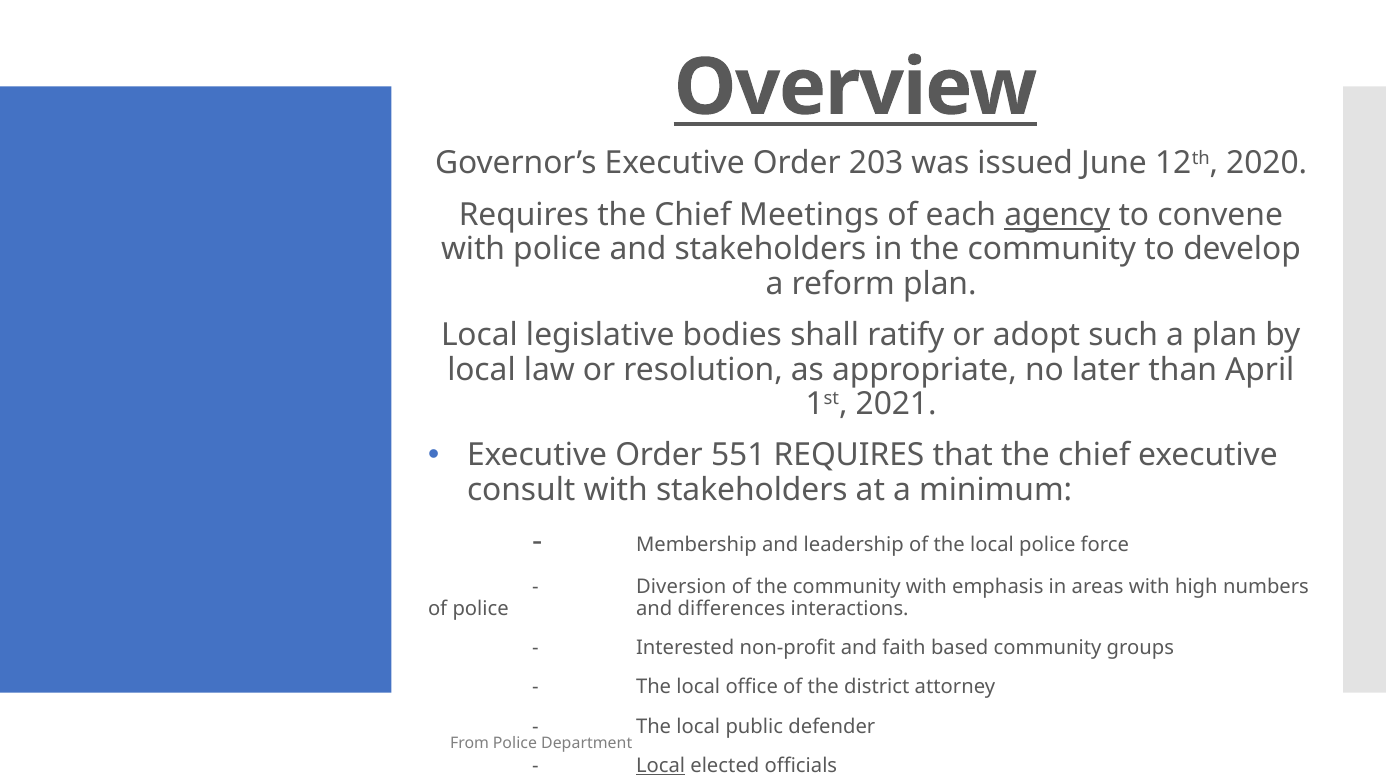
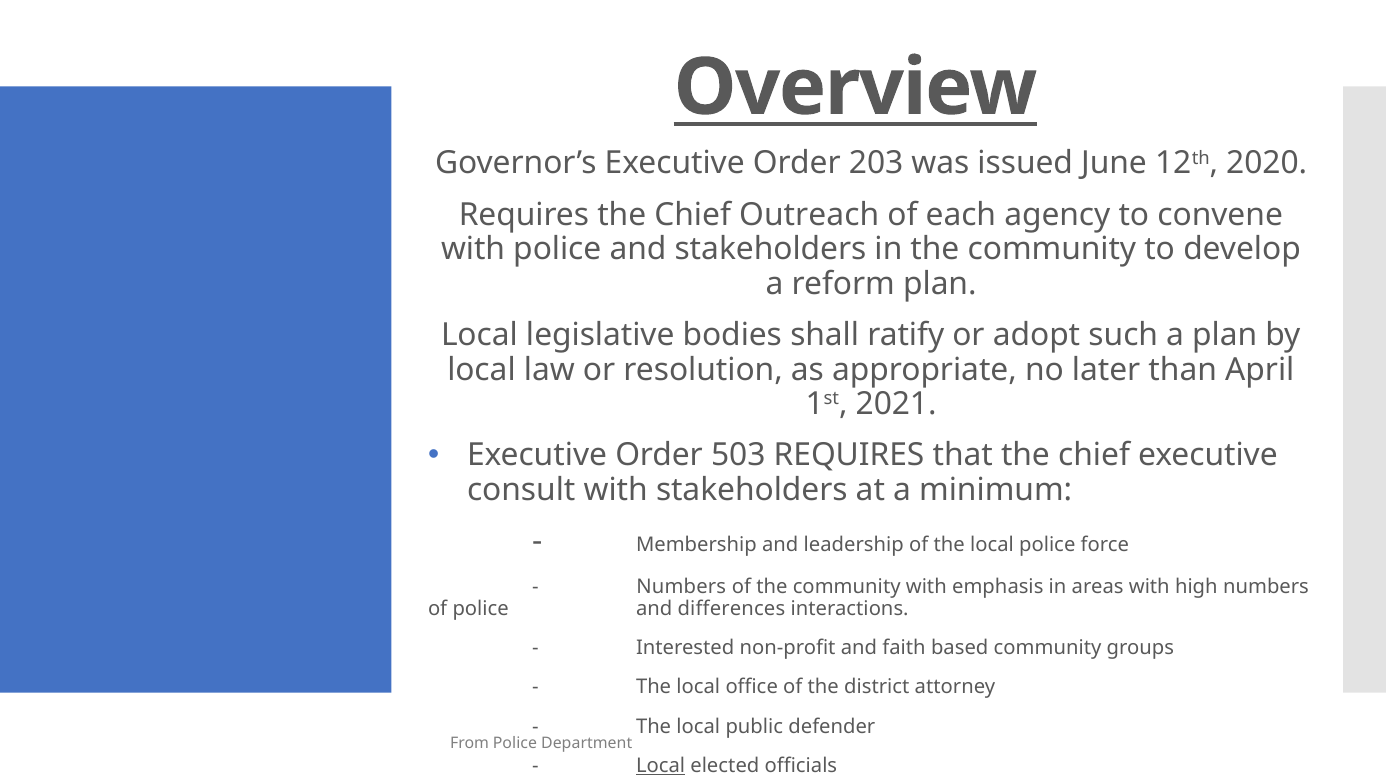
Meetings: Meetings -> Outreach
agency underline: present -> none
551: 551 -> 503
Diversion at (681, 587): Diversion -> Numbers
